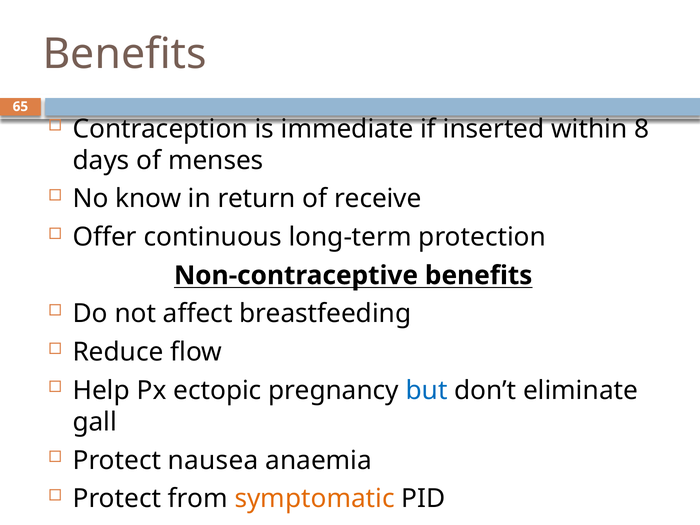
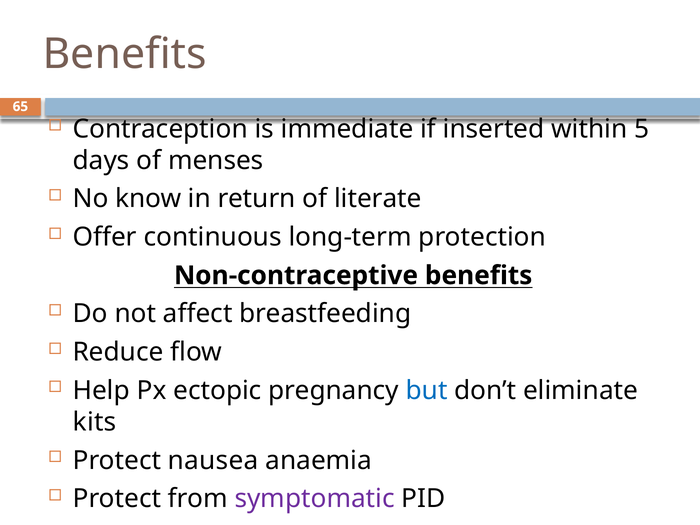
8: 8 -> 5
receive: receive -> literate
gall: gall -> kits
symptomatic colour: orange -> purple
